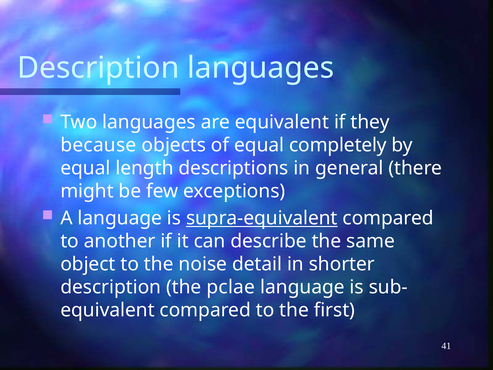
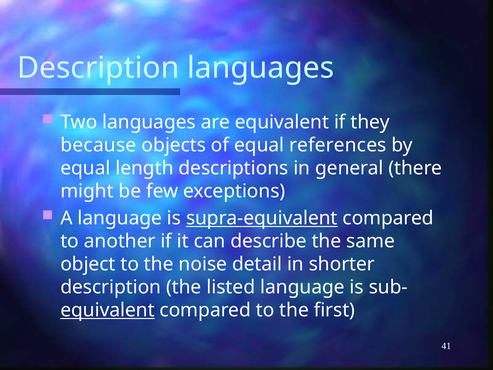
completely: completely -> references
pclae: pclae -> listed
equivalent at (108, 310) underline: none -> present
